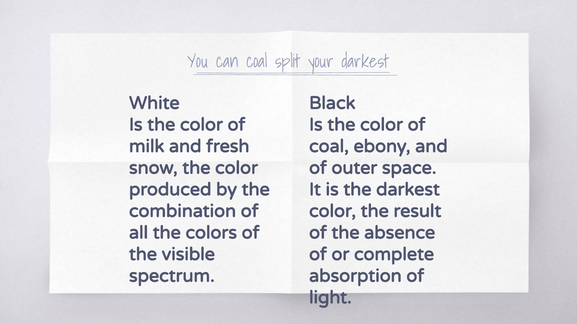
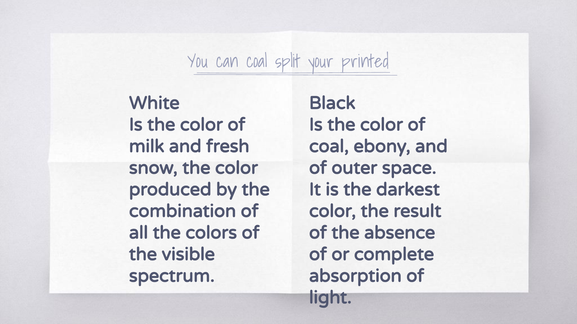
your darkest: darkest -> printed
